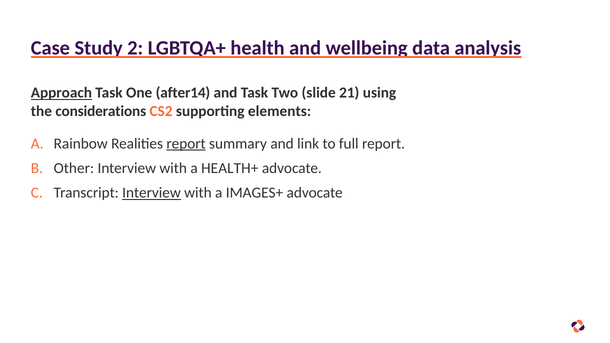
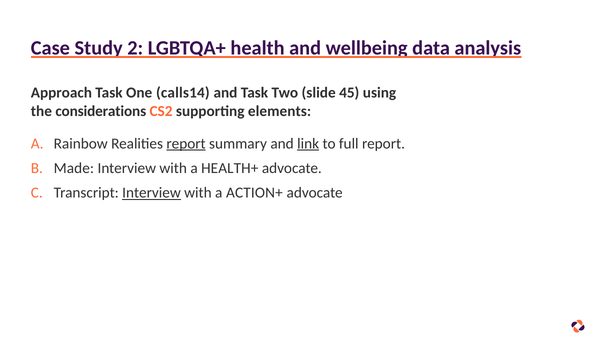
Approach underline: present -> none
after14: after14 -> calls14
21: 21 -> 45
link underline: none -> present
Other: Other -> Made
IMAGES+: IMAGES+ -> ACTION+
